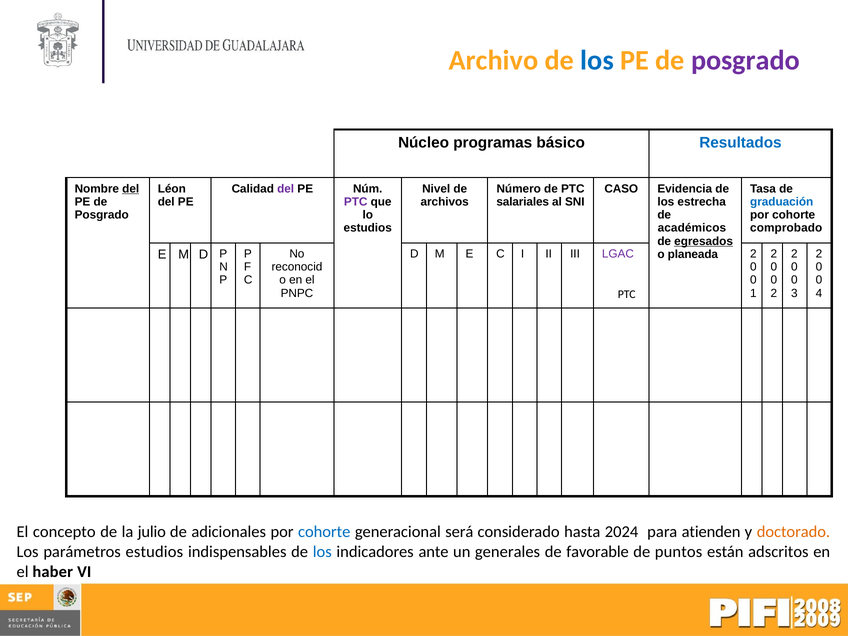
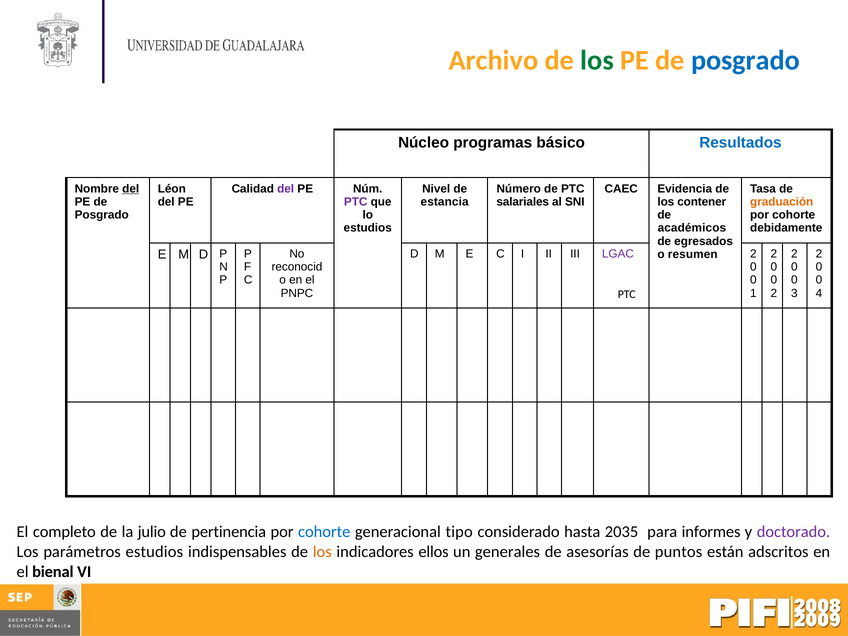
los at (597, 60) colour: blue -> green
posgrado at (745, 60) colour: purple -> blue
CASO: CASO -> CAEC
archivos: archivos -> estancia
estrecha: estrecha -> contener
graduación colour: blue -> orange
comprobado: comprobado -> debidamente
egresados underline: present -> none
planeada: planeada -> resumen
concepto: concepto -> completo
adicionales: adicionales -> pertinencia
será: será -> tipo
2024: 2024 -> 2035
atienden: atienden -> informes
doctorado colour: orange -> purple
los at (322, 552) colour: blue -> orange
ante: ante -> ellos
favorable: favorable -> asesorías
haber: haber -> bienal
